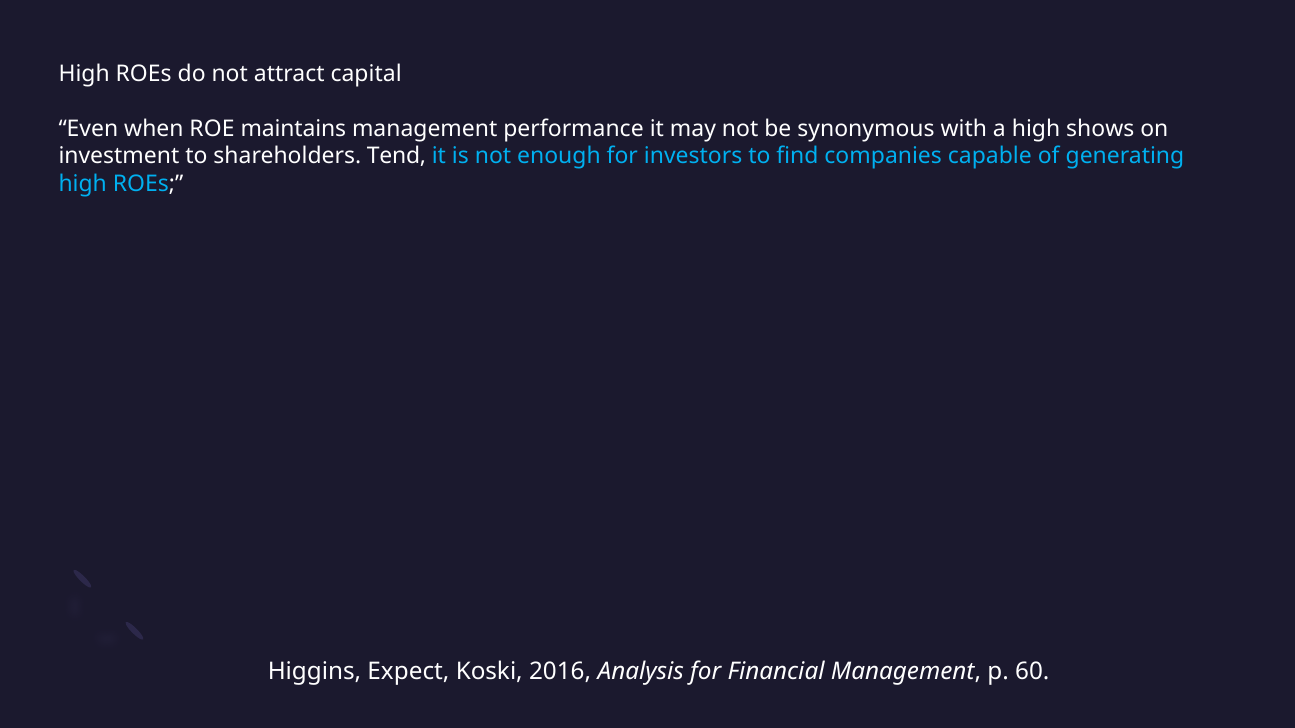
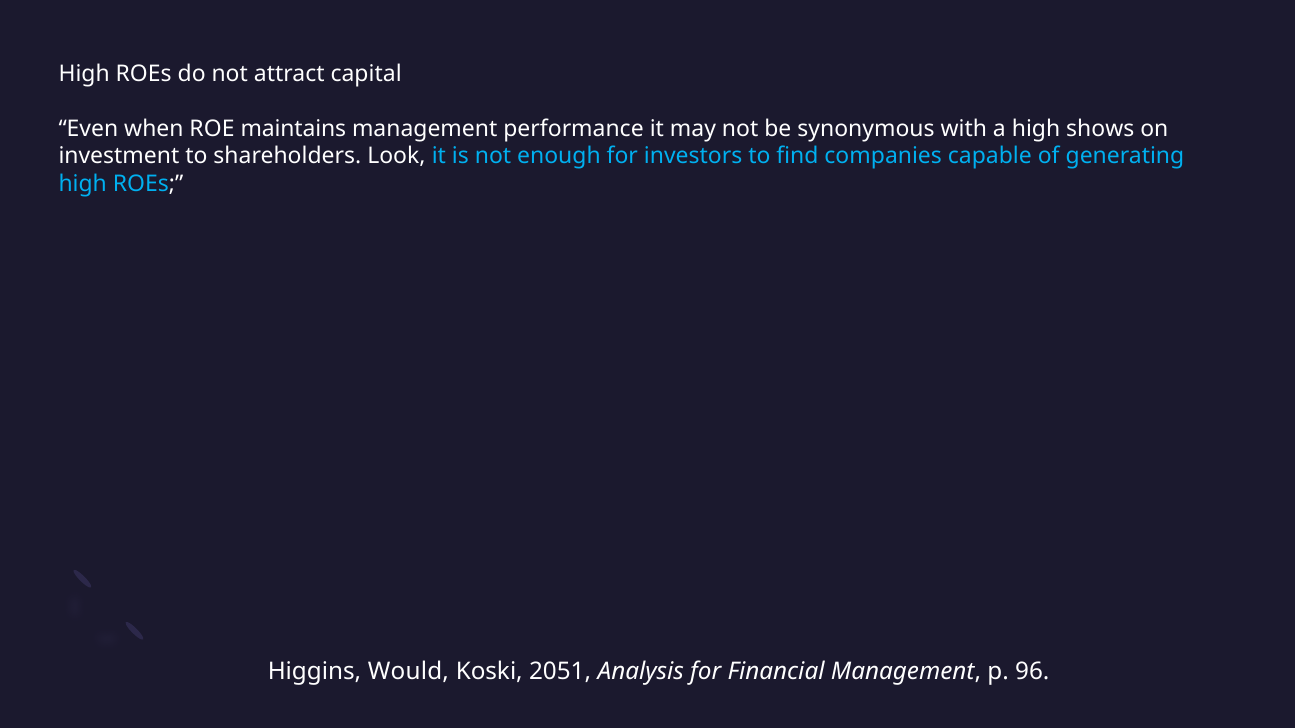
Tend: Tend -> Look
Expect: Expect -> Would
2016: 2016 -> 2051
60: 60 -> 96
